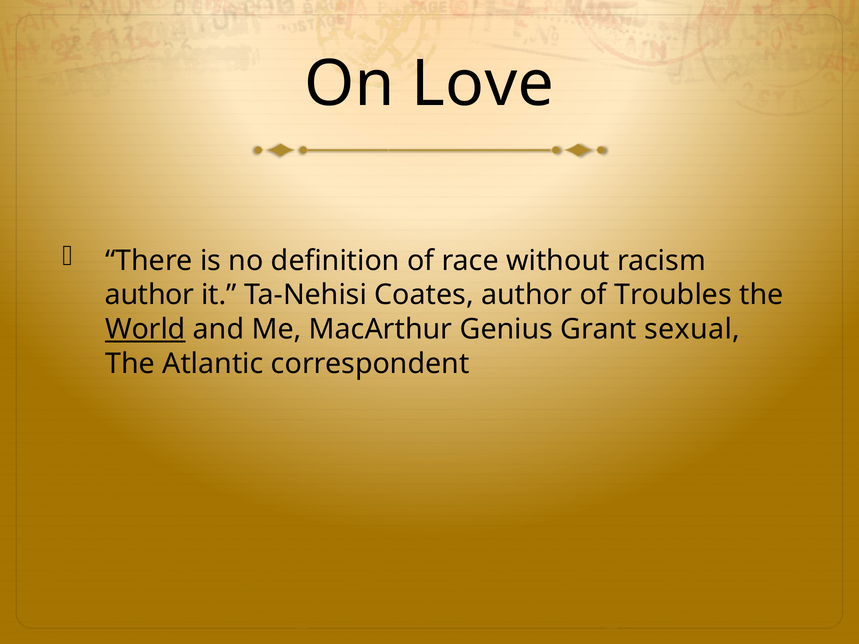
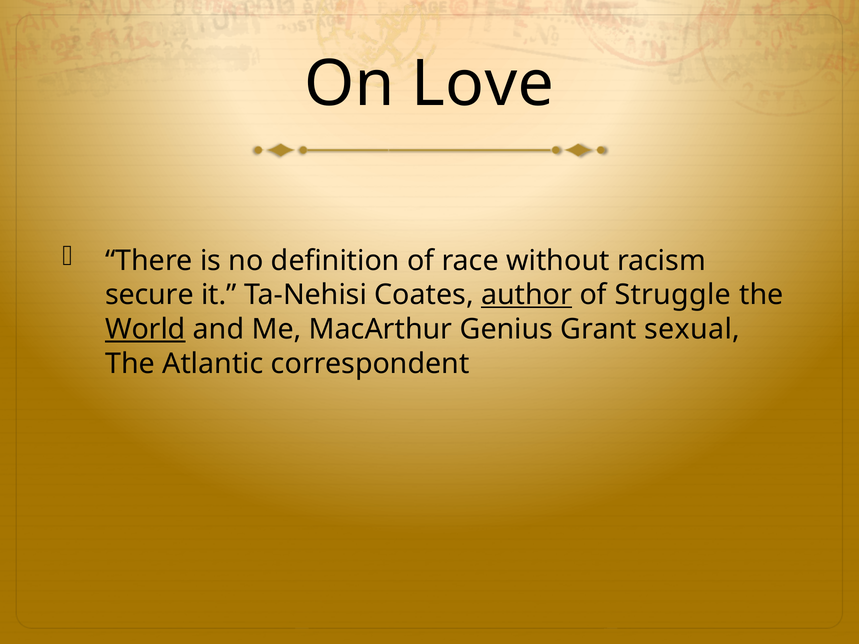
author at (150, 295): author -> secure
author at (527, 295) underline: none -> present
Troubles: Troubles -> Struggle
